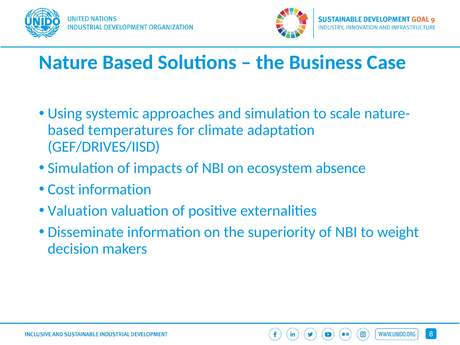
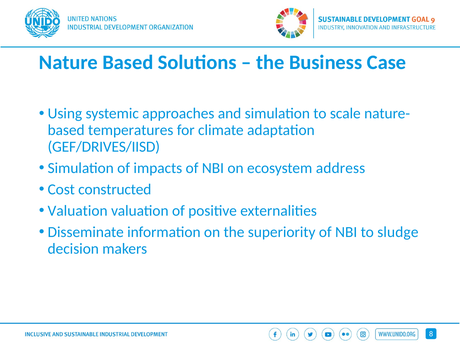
absence: absence -> address
Cost information: information -> constructed
weight: weight -> sludge
